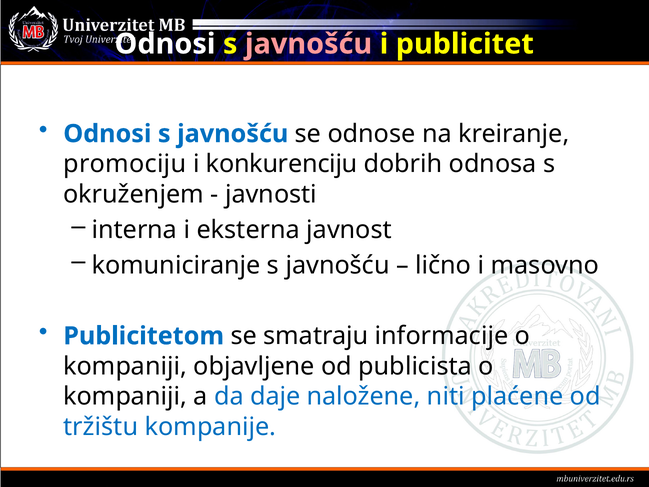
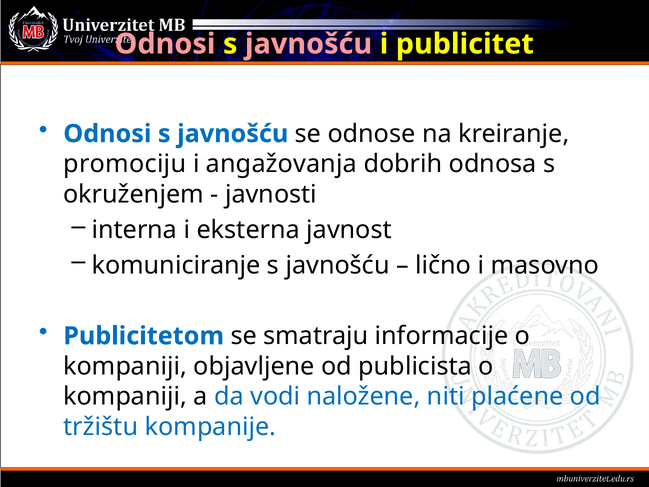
Odnosi at (165, 44) colour: white -> pink
konkurenciju: konkurenciju -> angažovanja
daje: daje -> vodi
